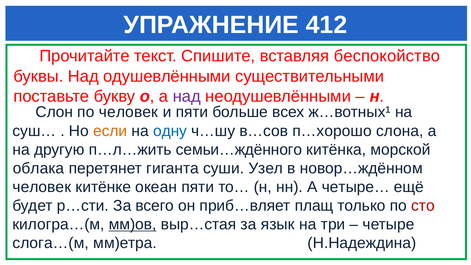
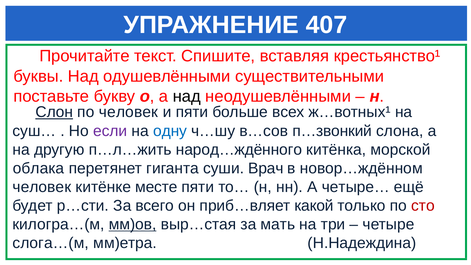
412: 412 -> 407
беспокойство: беспокойство -> крестьянство¹
над at (187, 96) colour: purple -> black
Слон underline: none -> present
если colour: orange -> purple
п…хорошо: п…хорошо -> п…звoнкий
семьи…ждённого: семьи…ждённого -> народ…ждённого
Узел: Узел -> Врач
океан: океан -> месте
плащ: плащ -> какой
язык: язык -> мать
